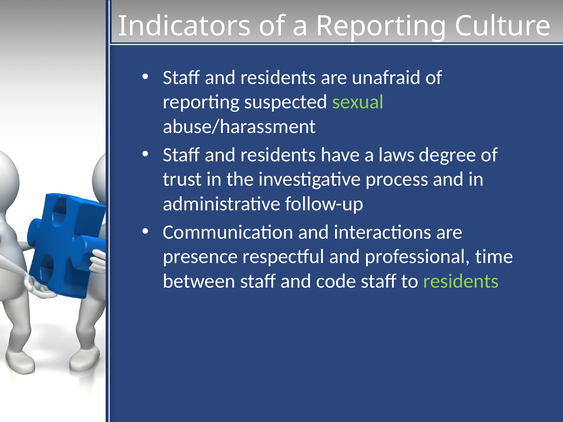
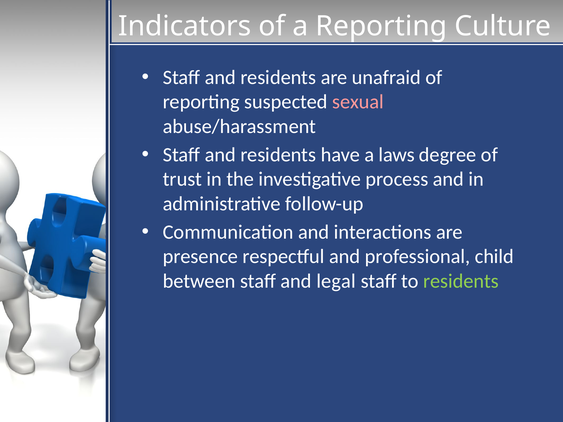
sexual colour: light green -> pink
time: time -> child
code: code -> legal
